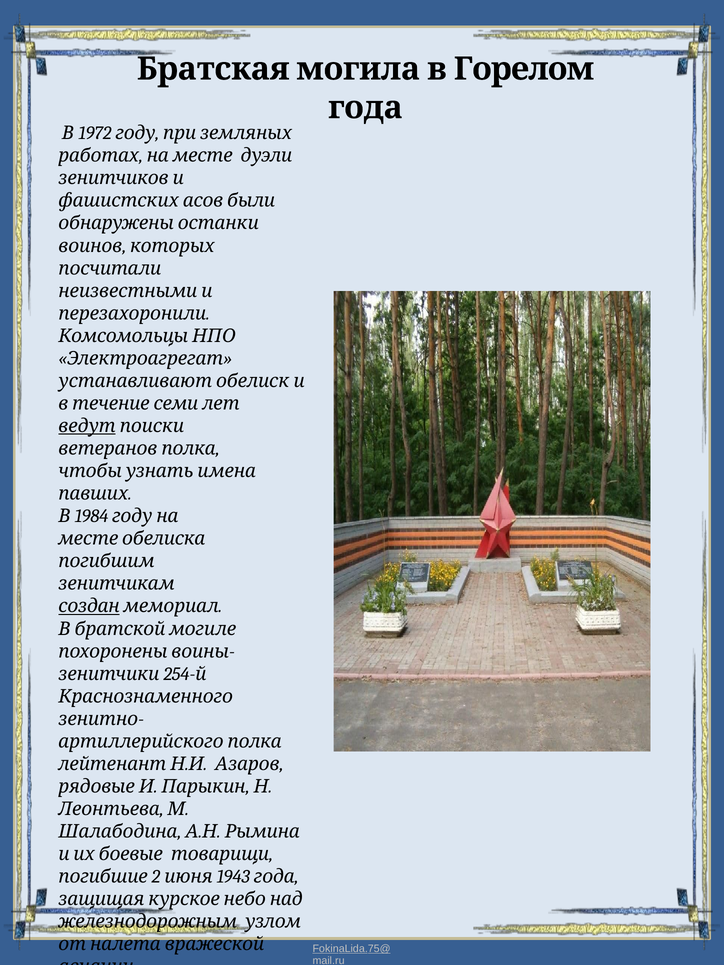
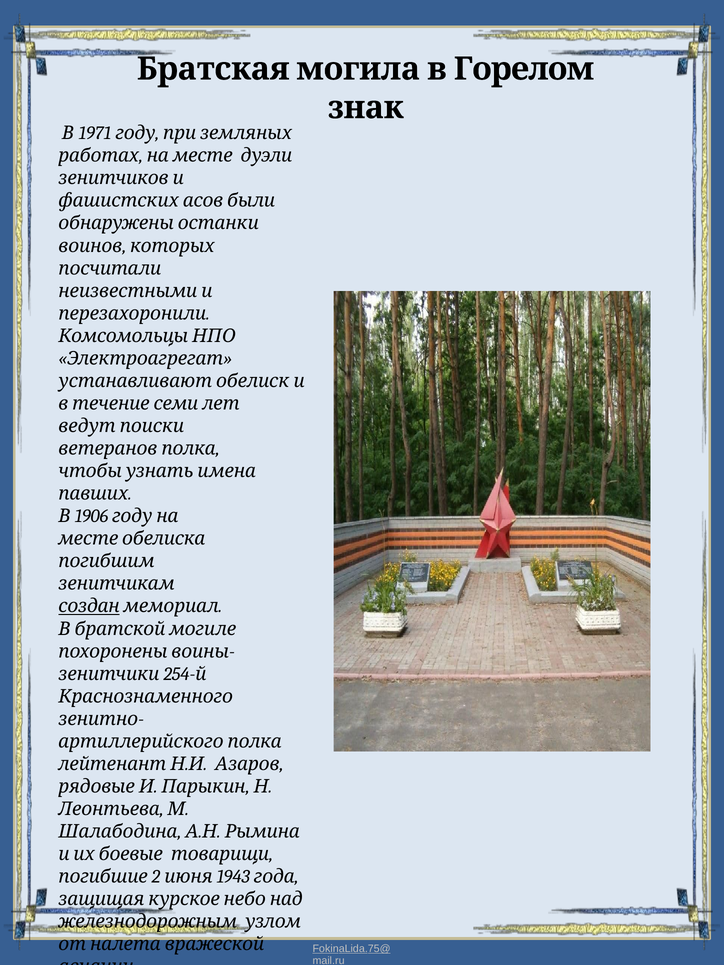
года at (366, 108): года -> знак
1972: 1972 -> 1971
ведут underline: present -> none
1984: 1984 -> 1906
